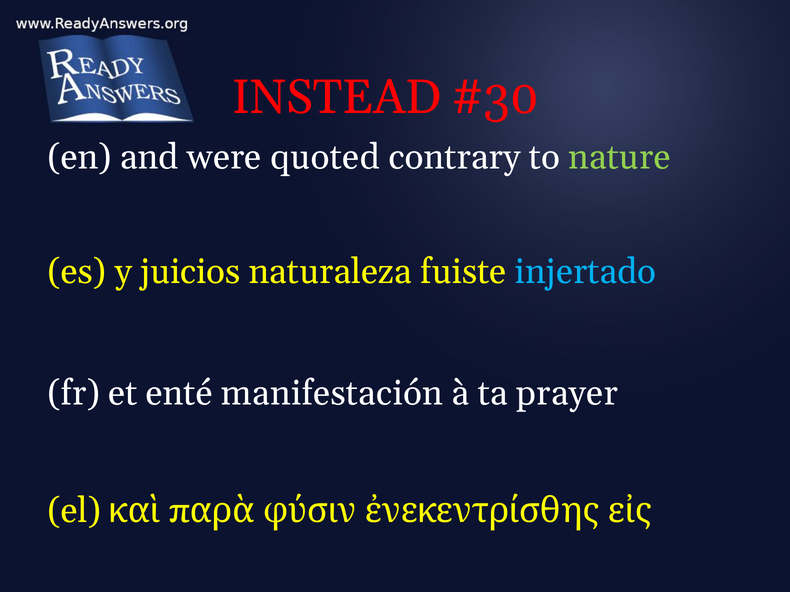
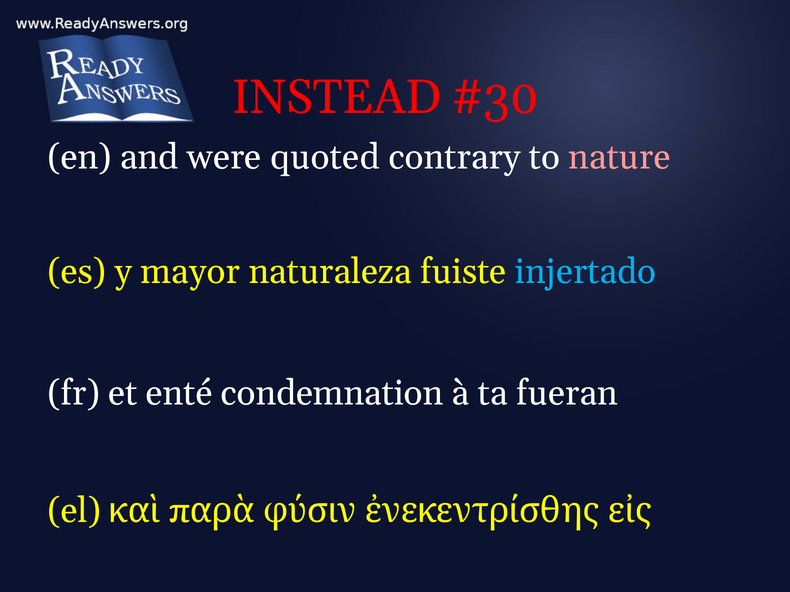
nature colour: light green -> pink
juicios: juicios -> mayor
manifestación: manifestación -> condemnation
prayer: prayer -> fueran
